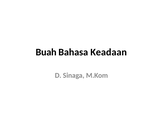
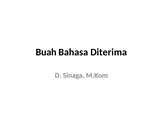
Keadaan: Keadaan -> Diterima
